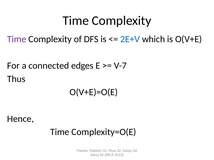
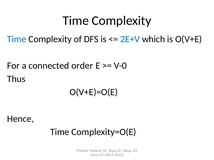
Time at (17, 39) colour: purple -> blue
edges: edges -> order
V-7: V-7 -> V-0
